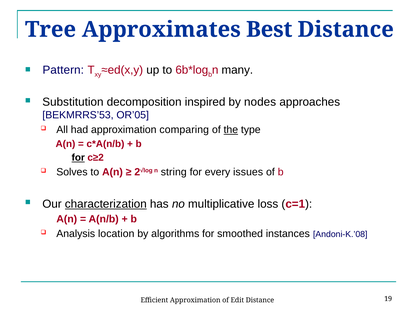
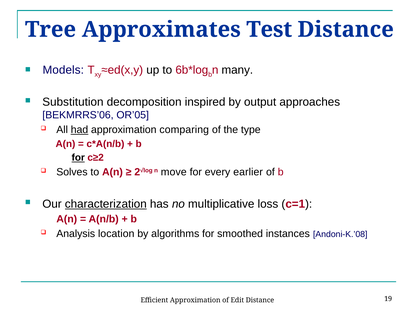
Best: Best -> Test
Pattern: Pattern -> Models
nodes: nodes -> output
BEKMRRS’53: BEKMRRS’53 -> BEKMRRS’06
had underline: none -> present
the underline: present -> none
string: string -> move
issues: issues -> earlier
